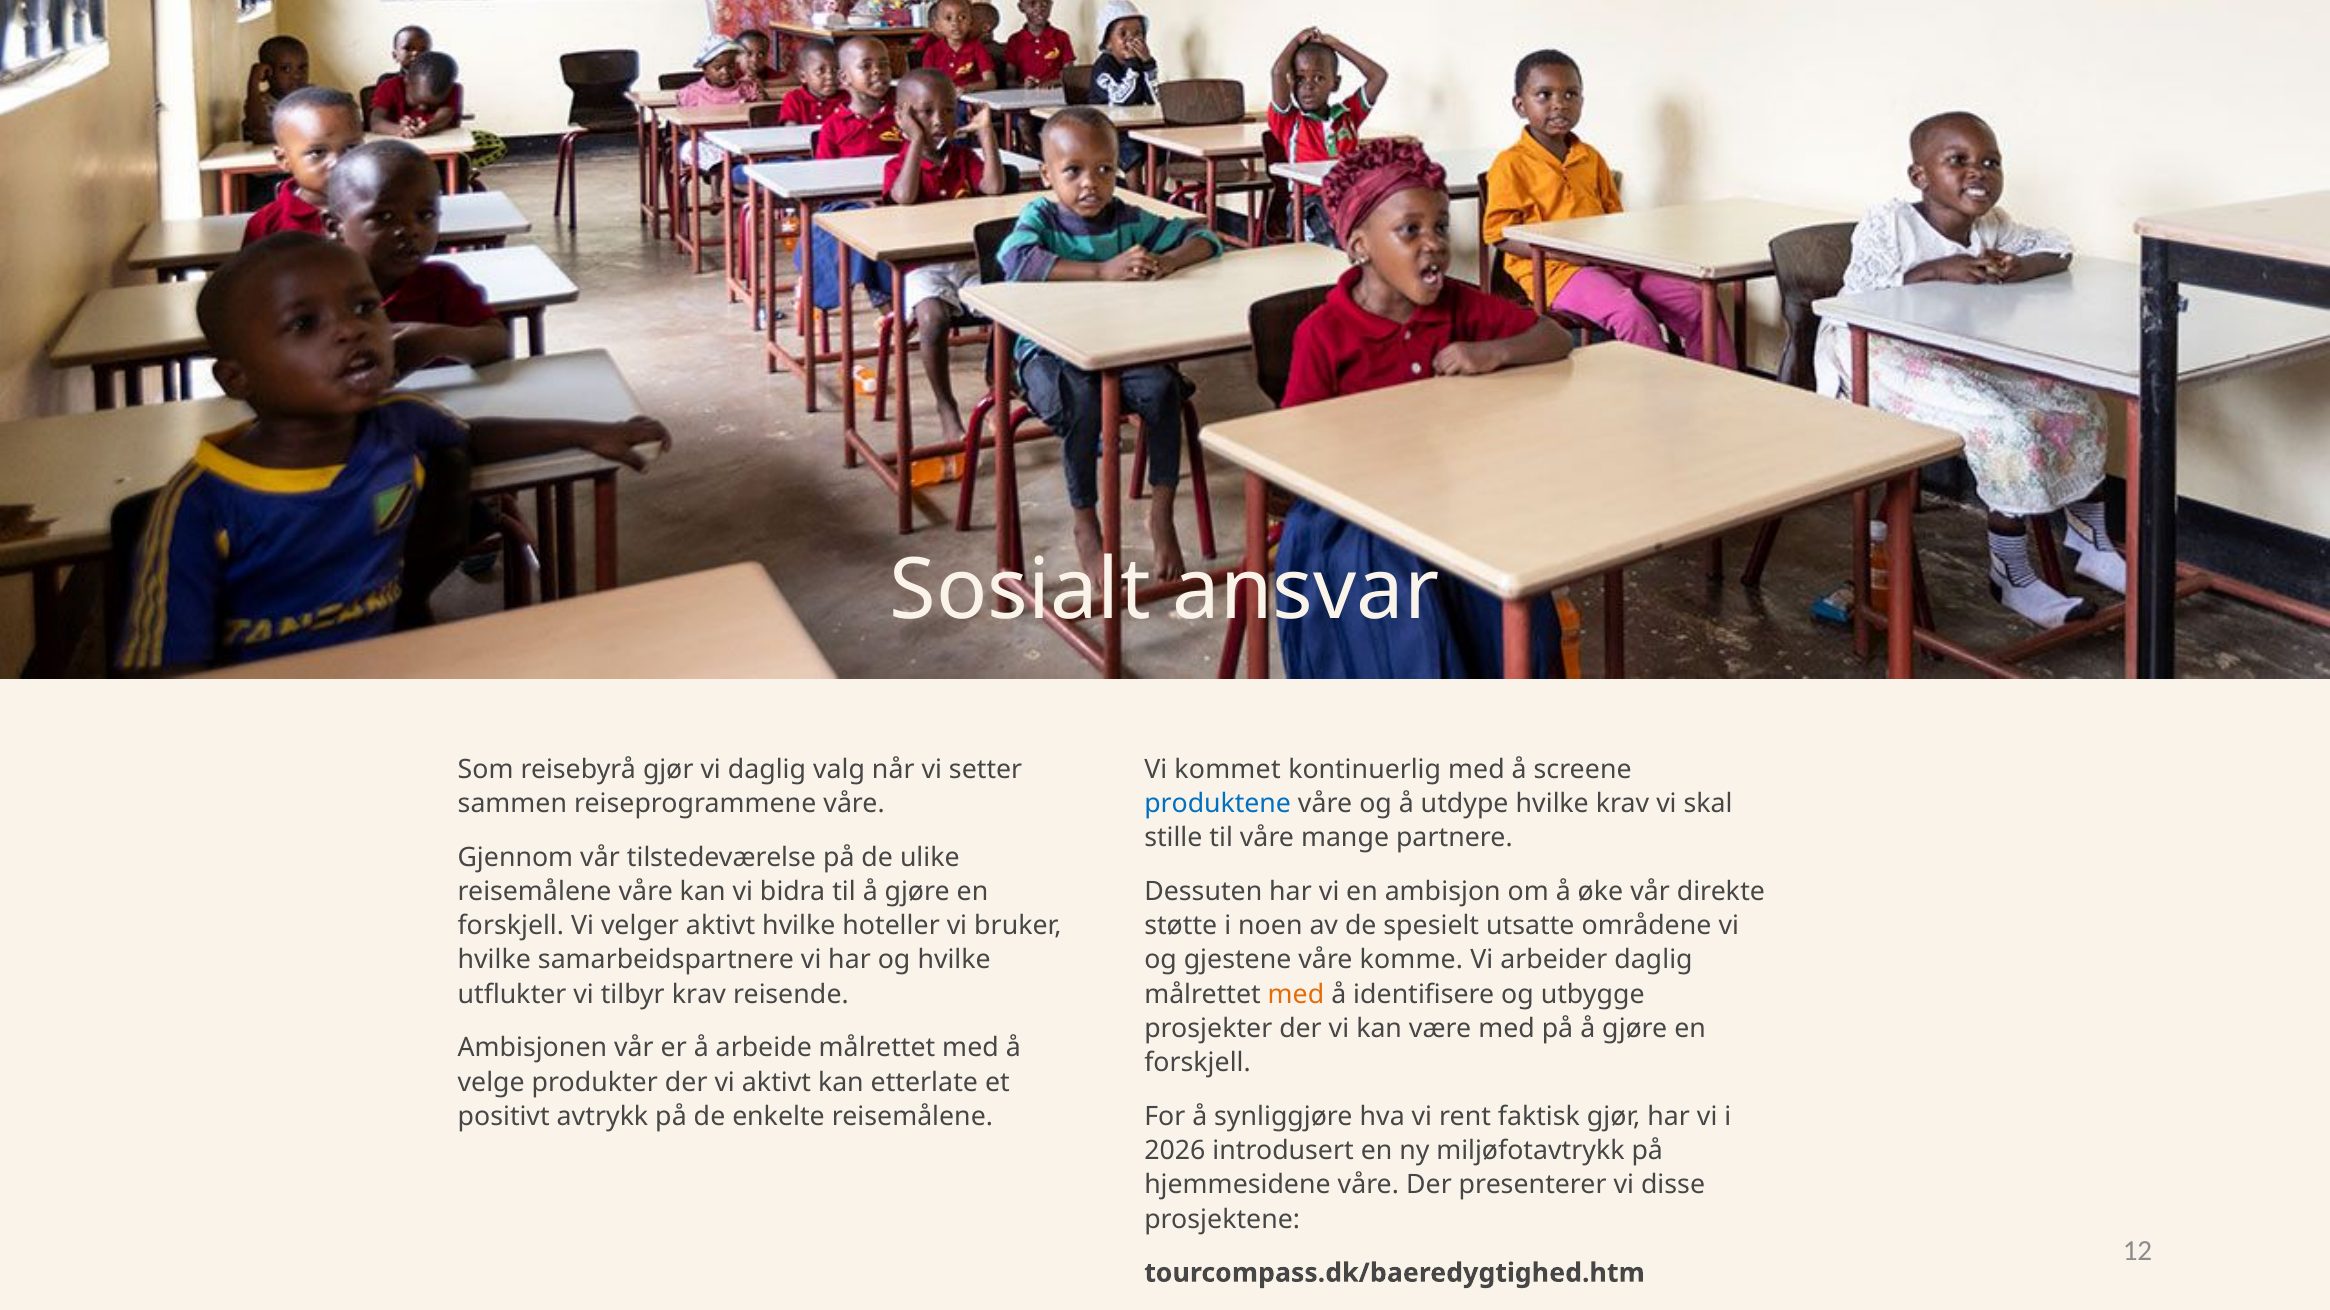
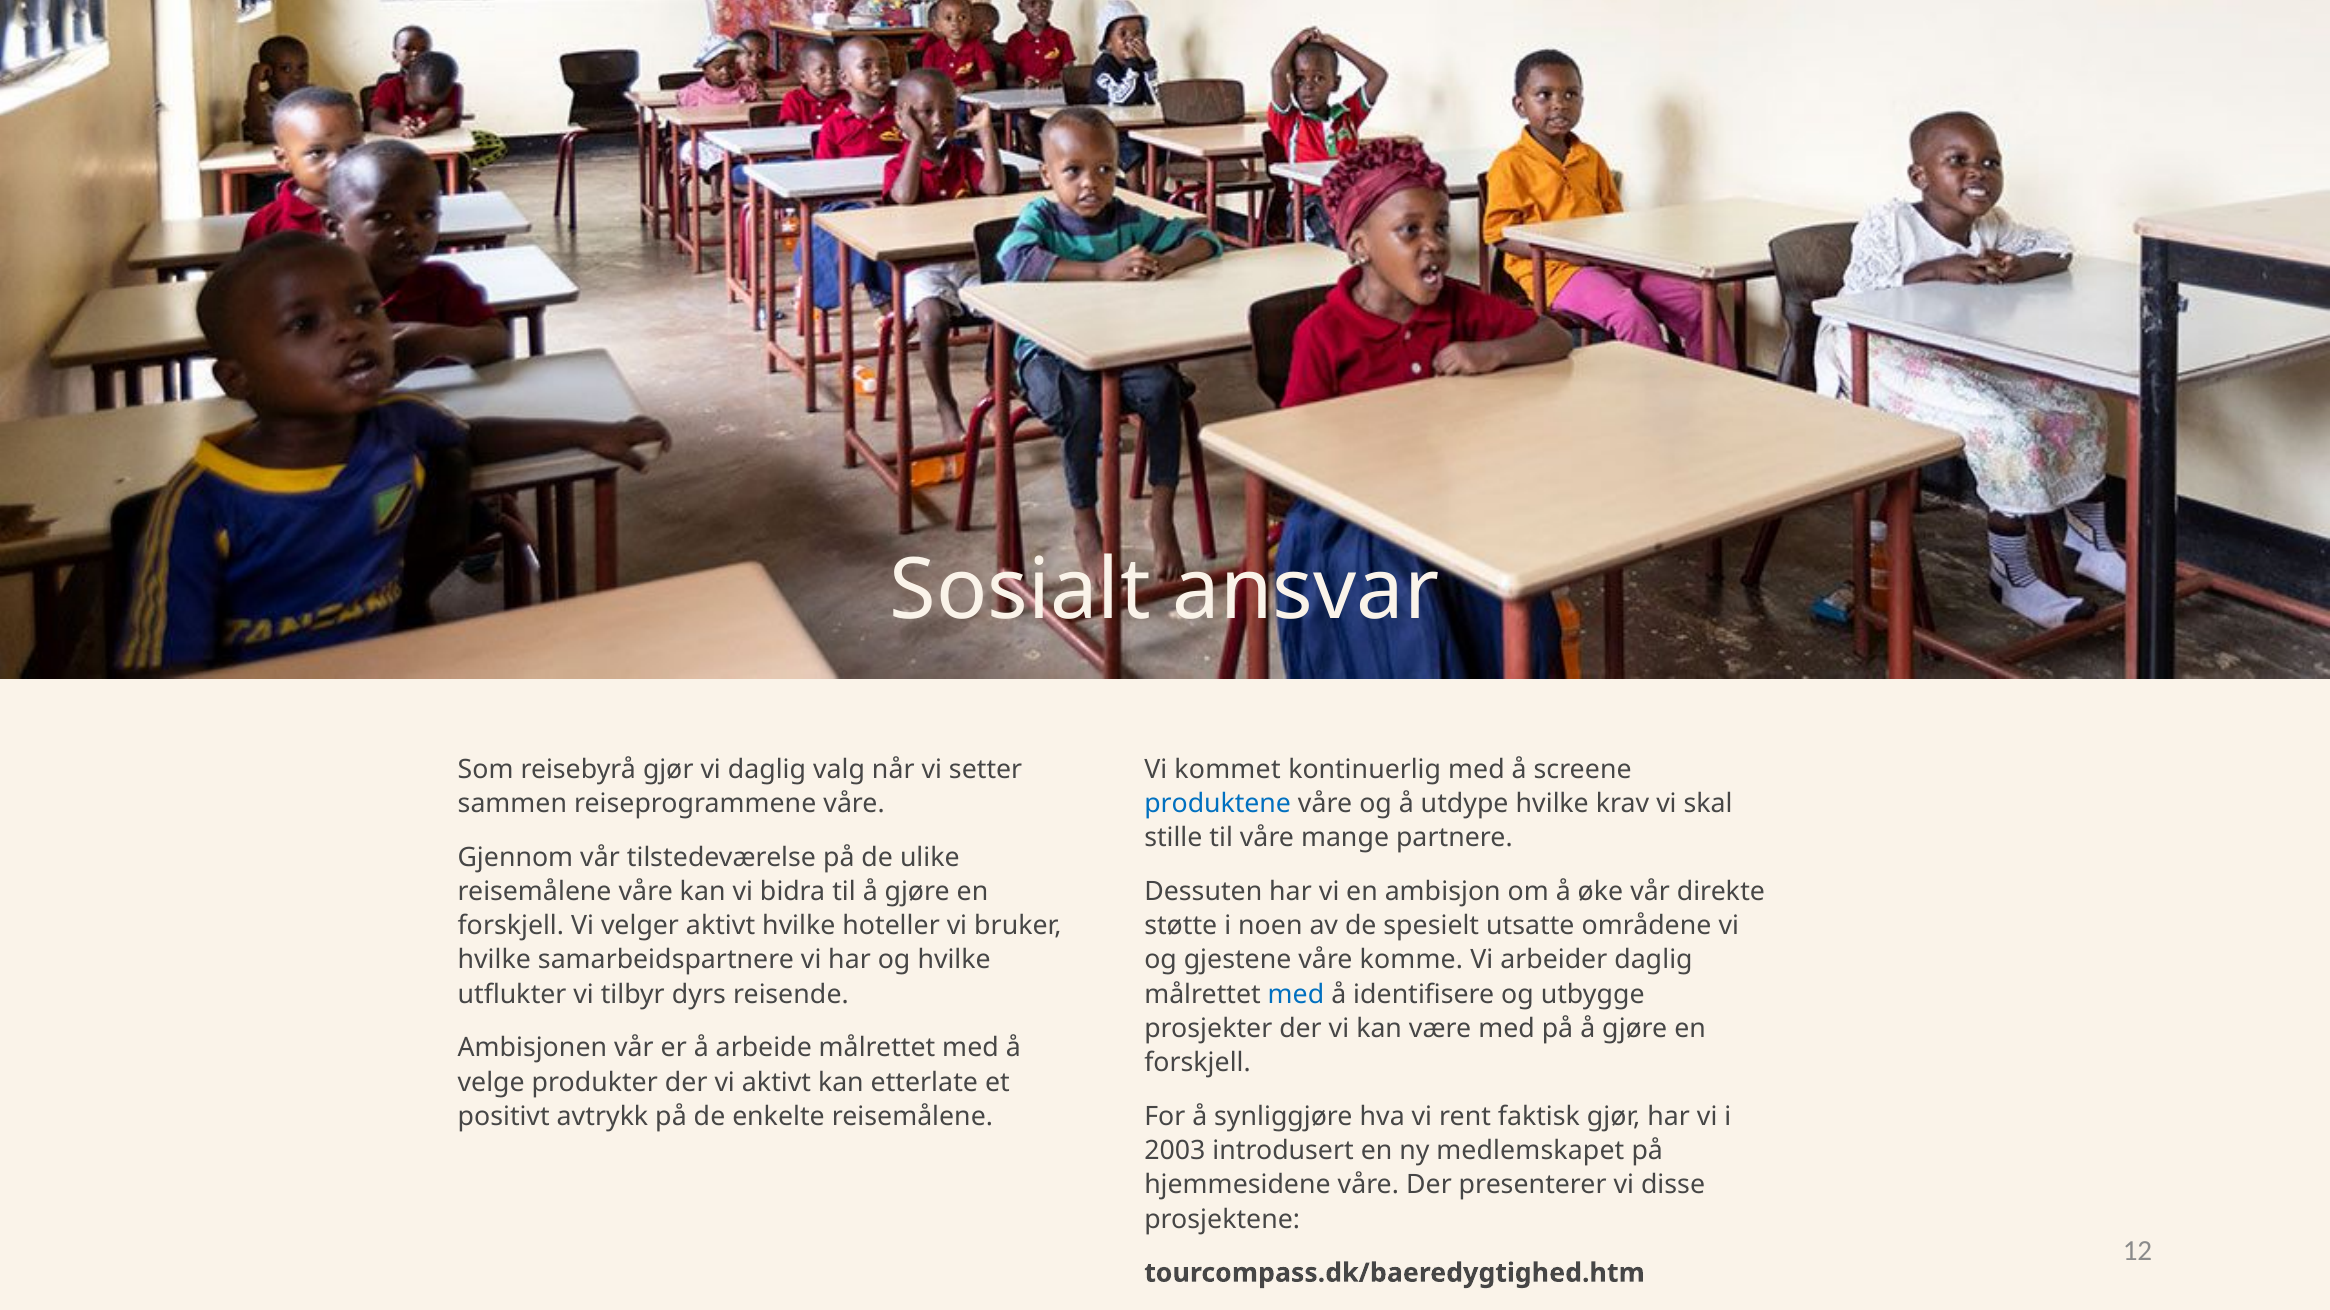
tilbyr krav: krav -> dyrs
med at (1296, 995) colour: orange -> blue
2026: 2026 -> 2003
miljøfotavtrykk: miljøfotavtrykk -> medlemskapet
